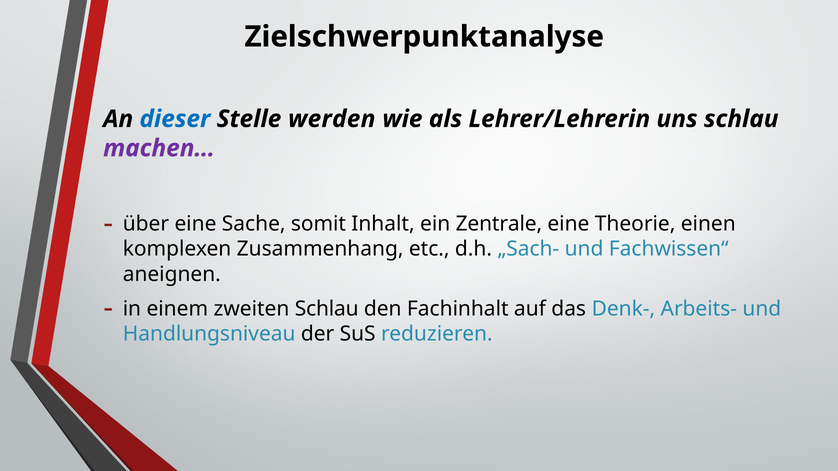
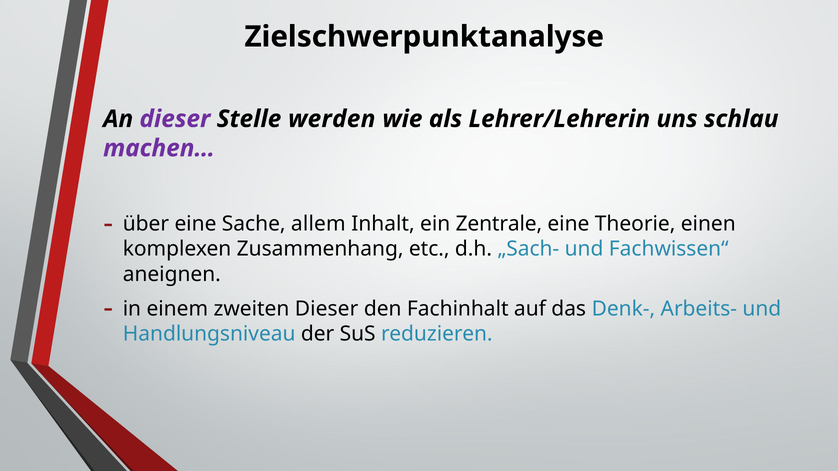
dieser at (175, 119) colour: blue -> purple
somit: somit -> allem
zweiten Schlau: Schlau -> Dieser
